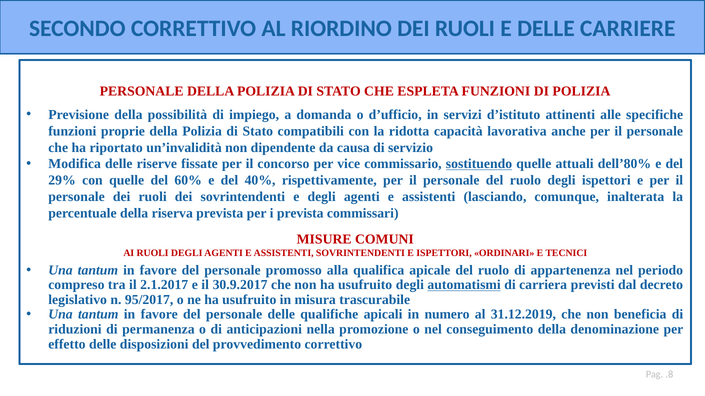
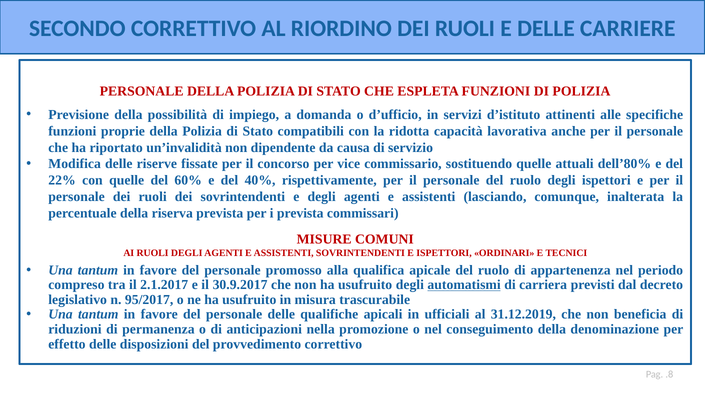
sostituendo underline: present -> none
29%: 29% -> 22%
numero: numero -> ufficiali
